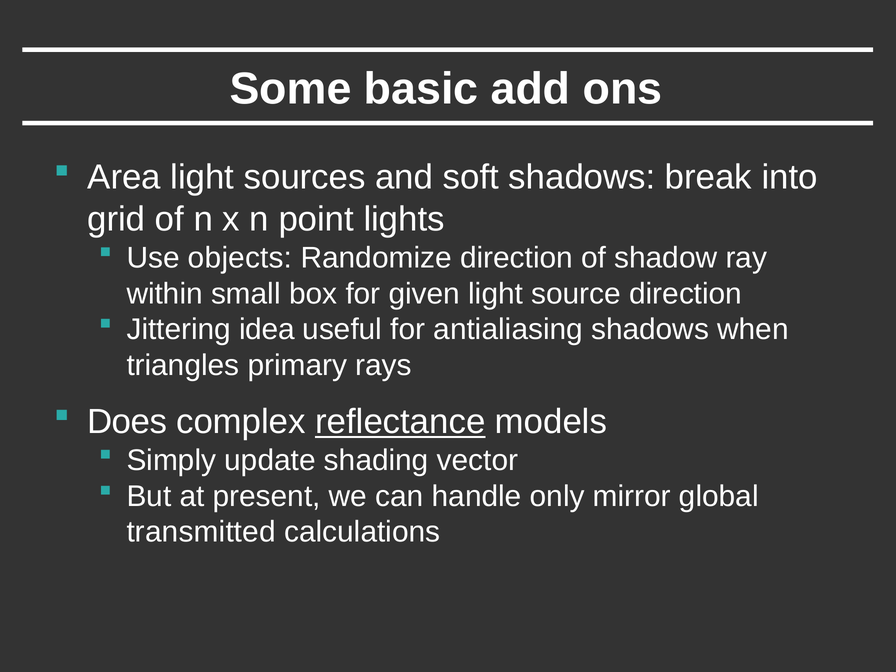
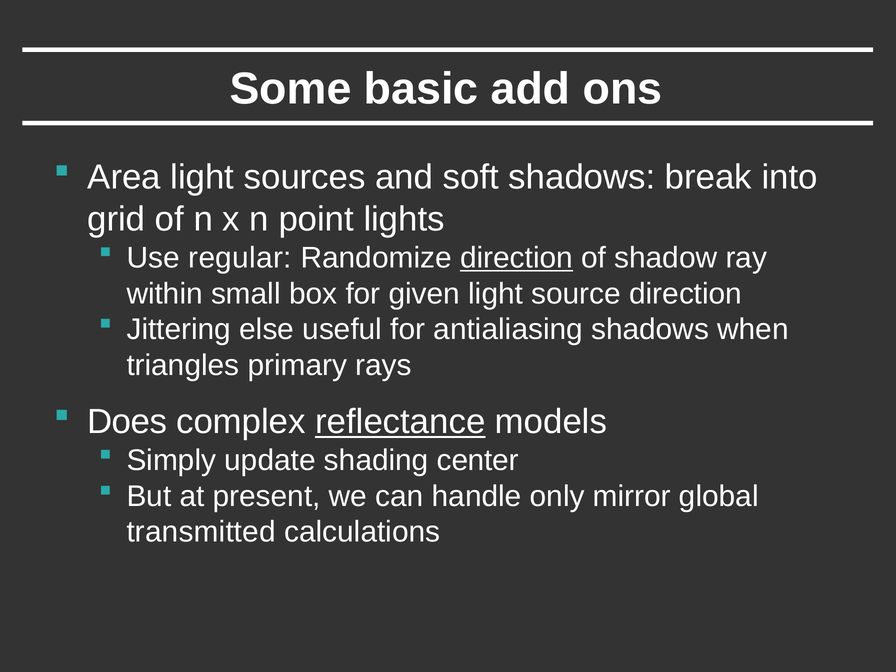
objects: objects -> regular
direction at (516, 258) underline: none -> present
idea: idea -> else
vector: vector -> center
